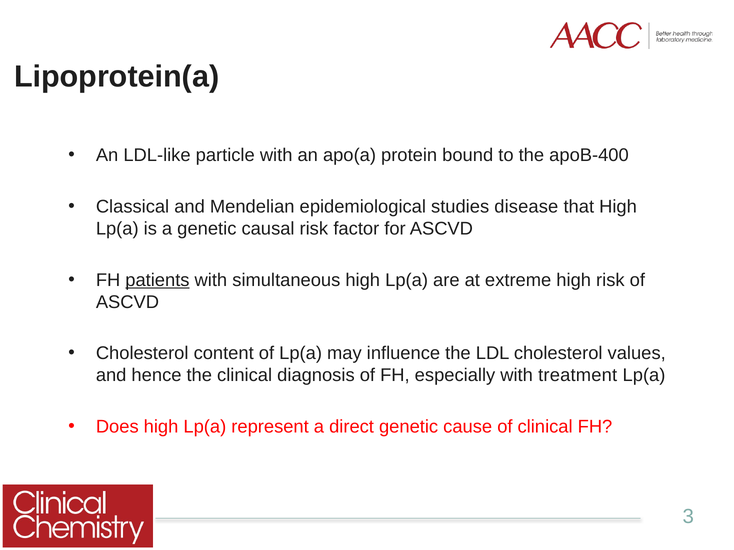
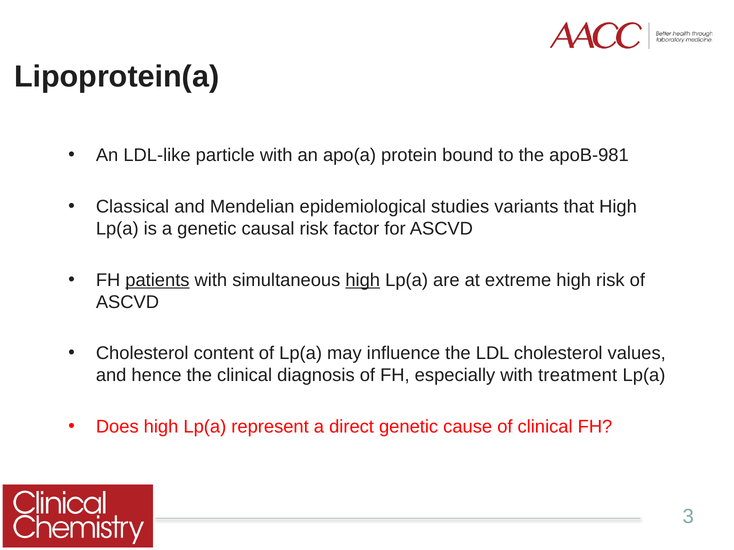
apoB-400: apoB-400 -> apoB-981
disease: disease -> variants
high at (363, 280) underline: none -> present
